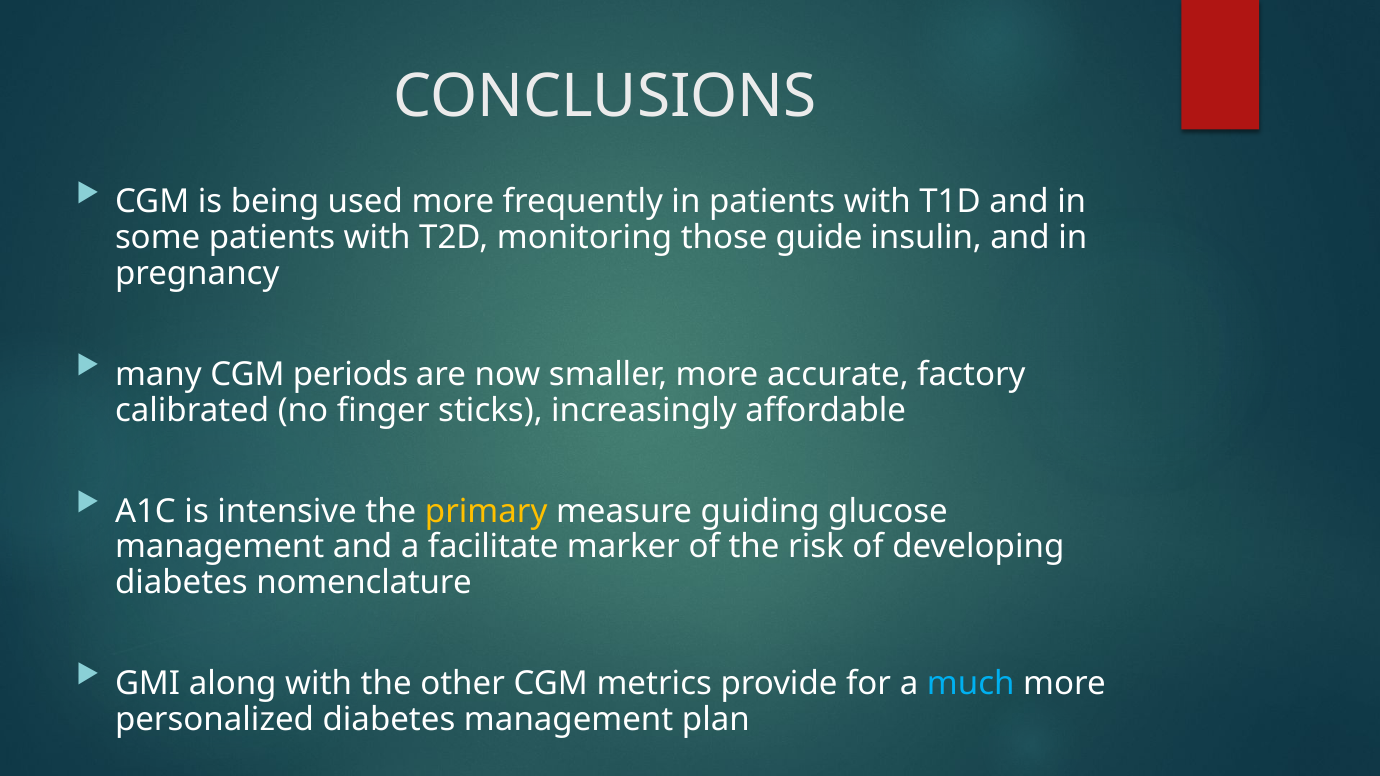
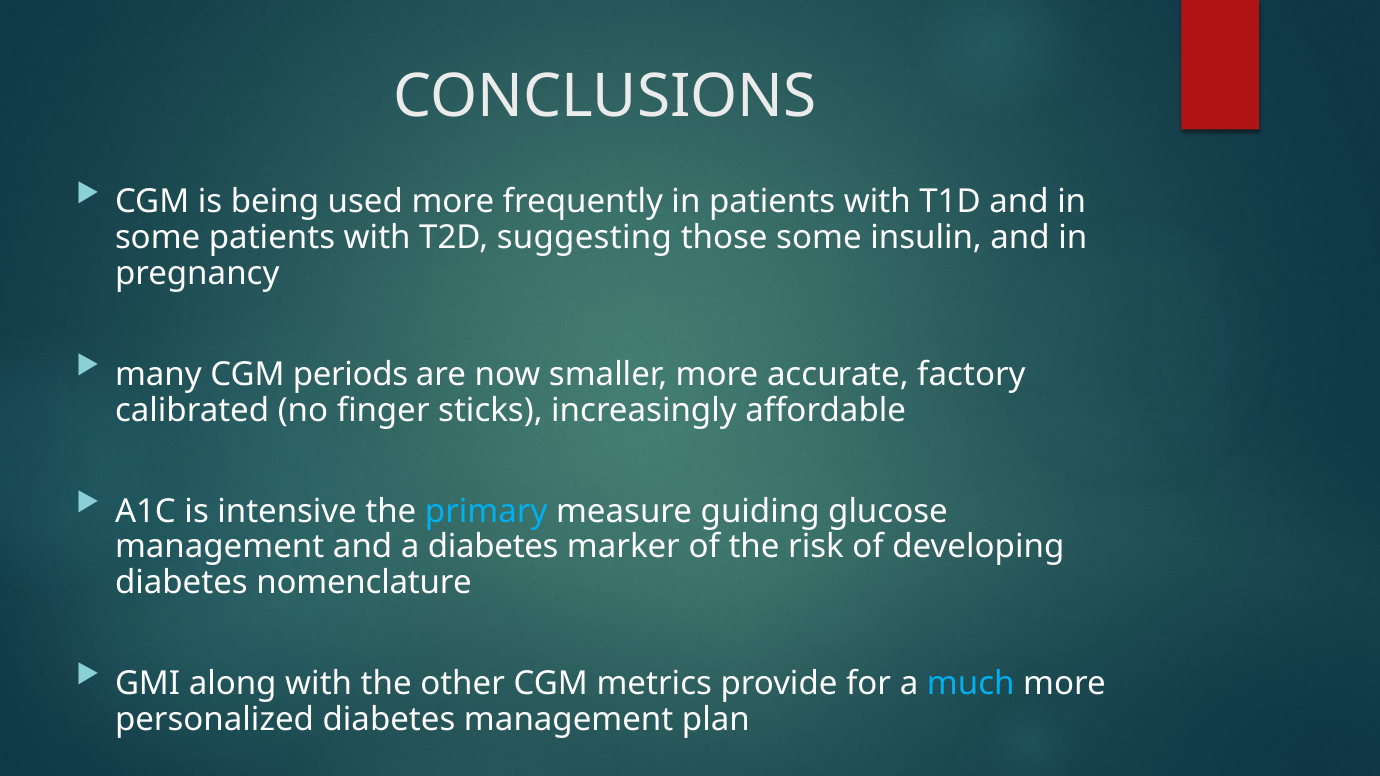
monitoring: monitoring -> suggesting
those guide: guide -> some
primary colour: yellow -> light blue
a facilitate: facilitate -> diabetes
